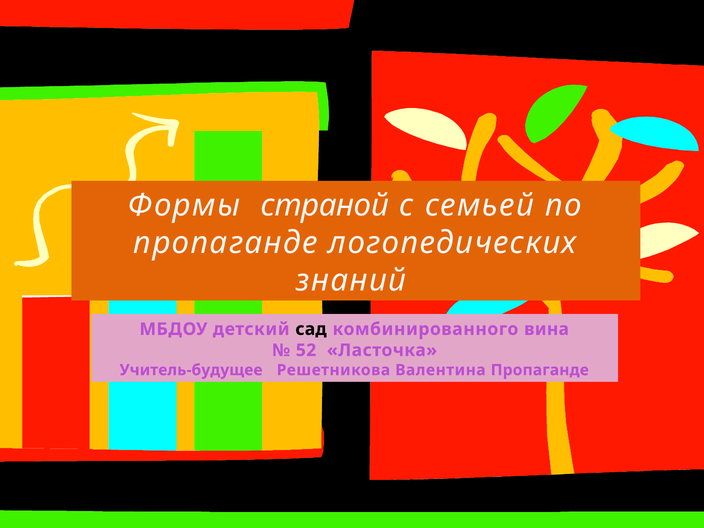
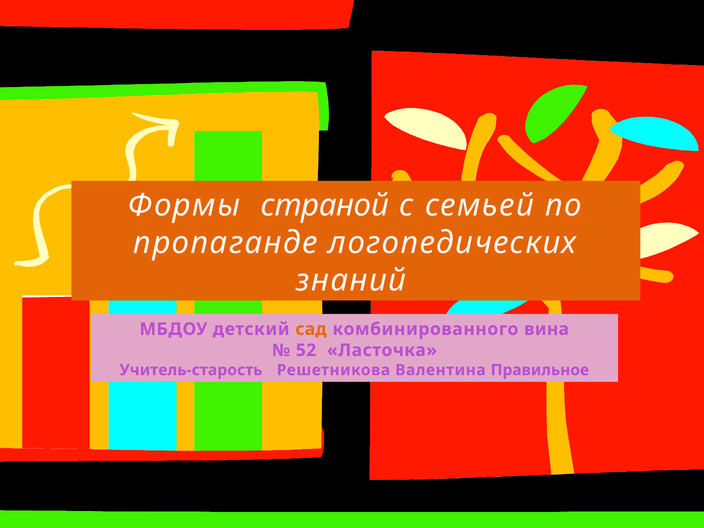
сад colour: black -> orange
Учитель-будущее: Учитель-будущее -> Учитель-старость
Валентина Пропаганде: Пропаганде -> Правильное
